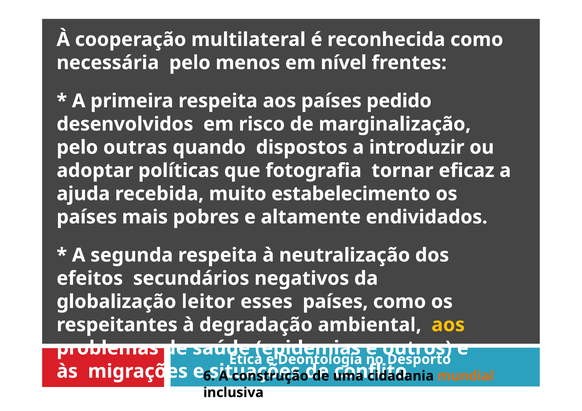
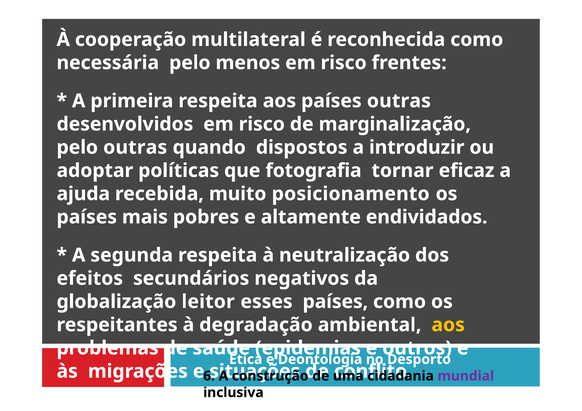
menos em nível: nível -> risco
países pedido: pedido -> outras
estabelecimento: estabelecimento -> posicionamento
mundial colour: orange -> purple
